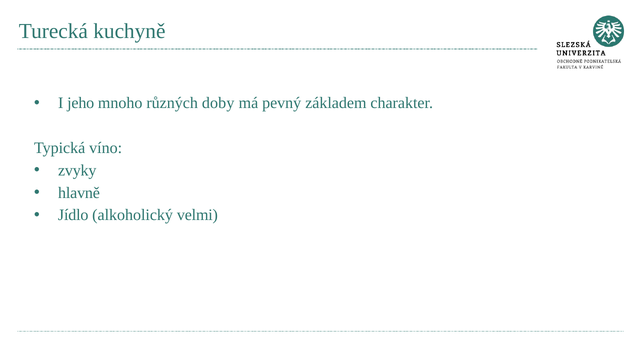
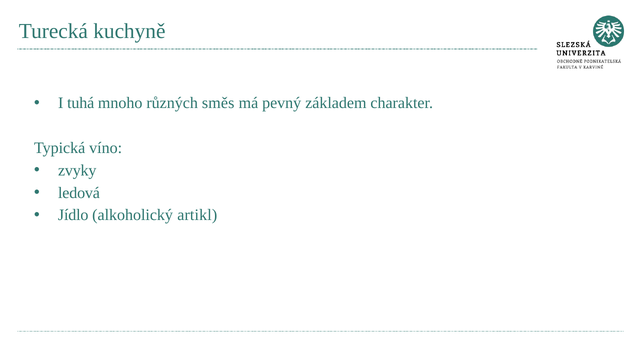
jeho: jeho -> tuhá
doby: doby -> směs
hlavně: hlavně -> ledová
velmi: velmi -> artikl
